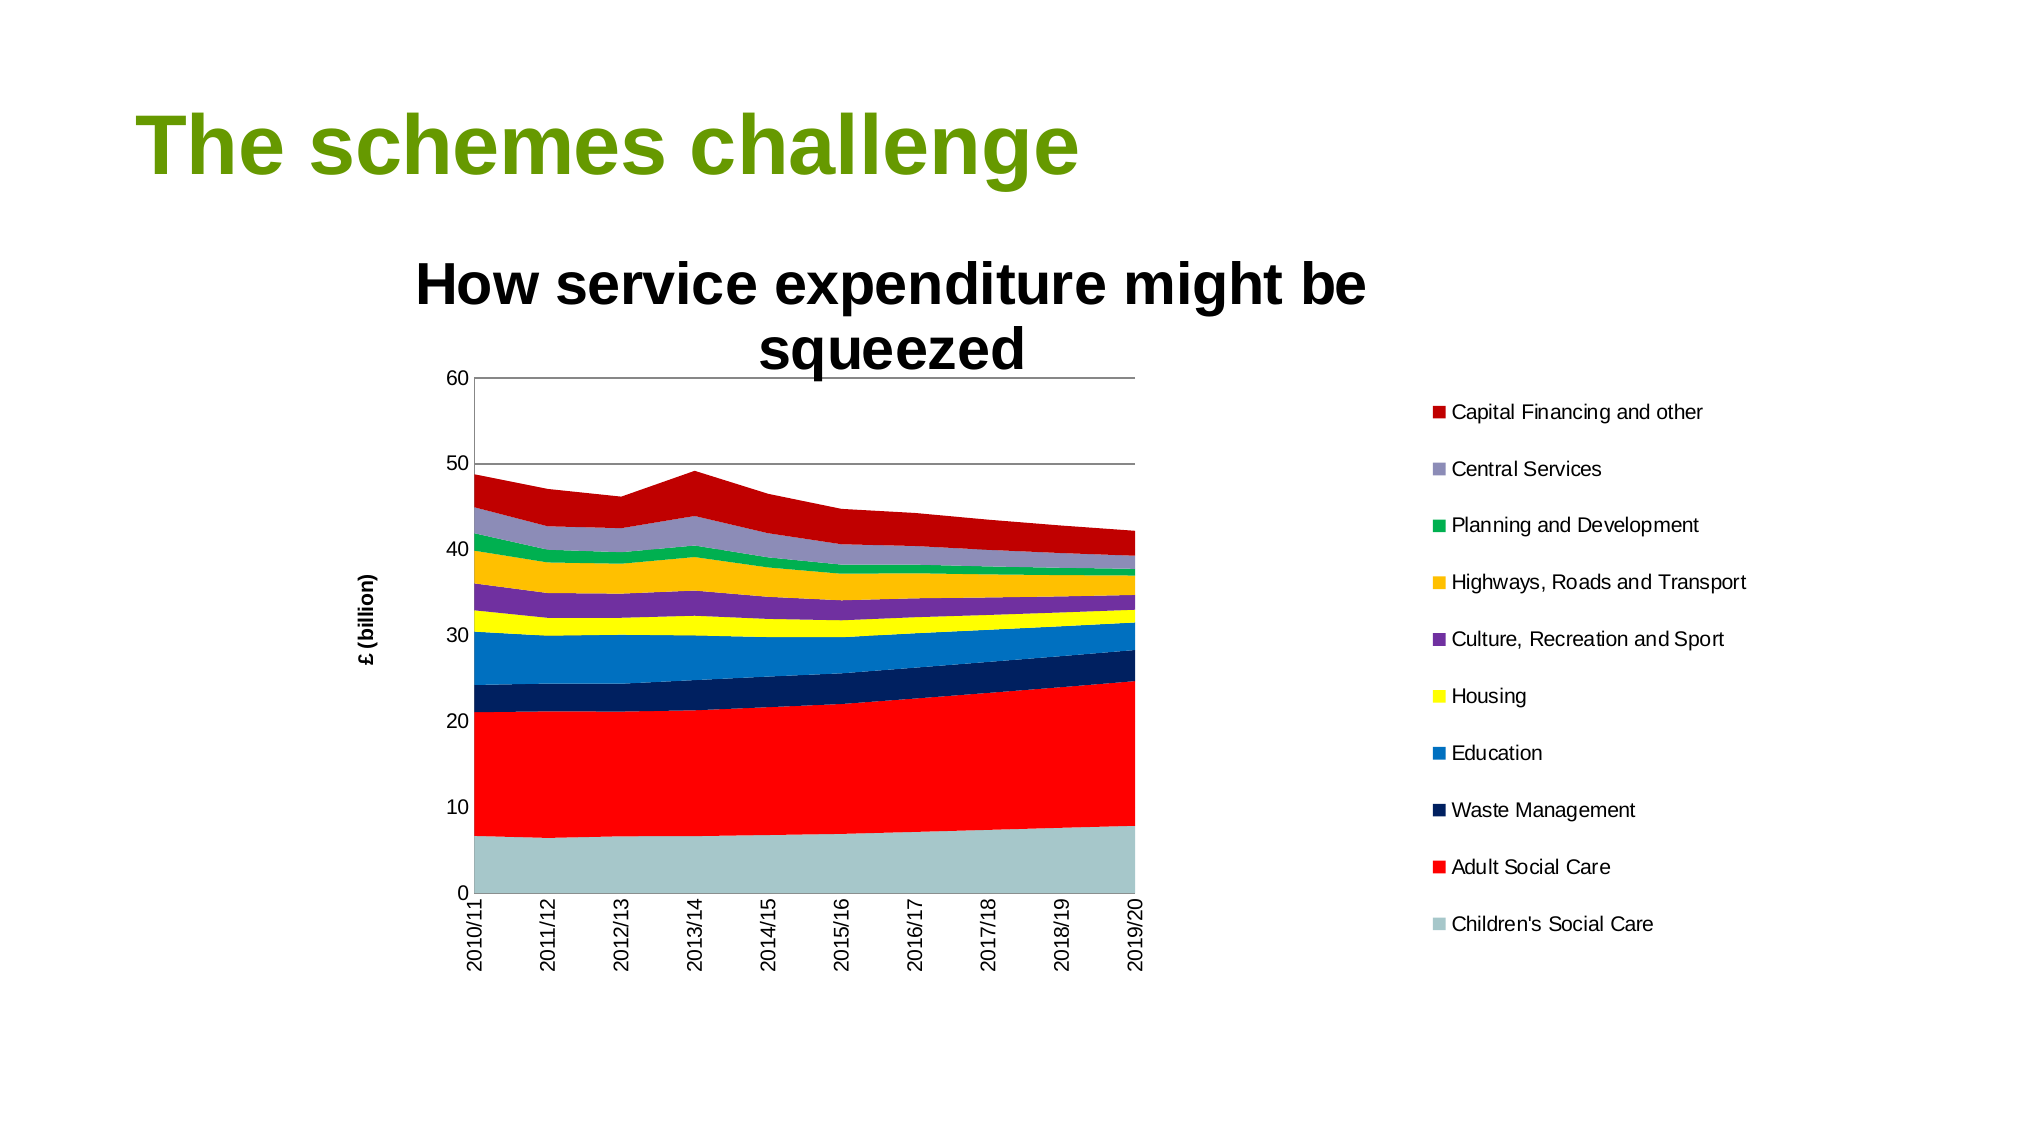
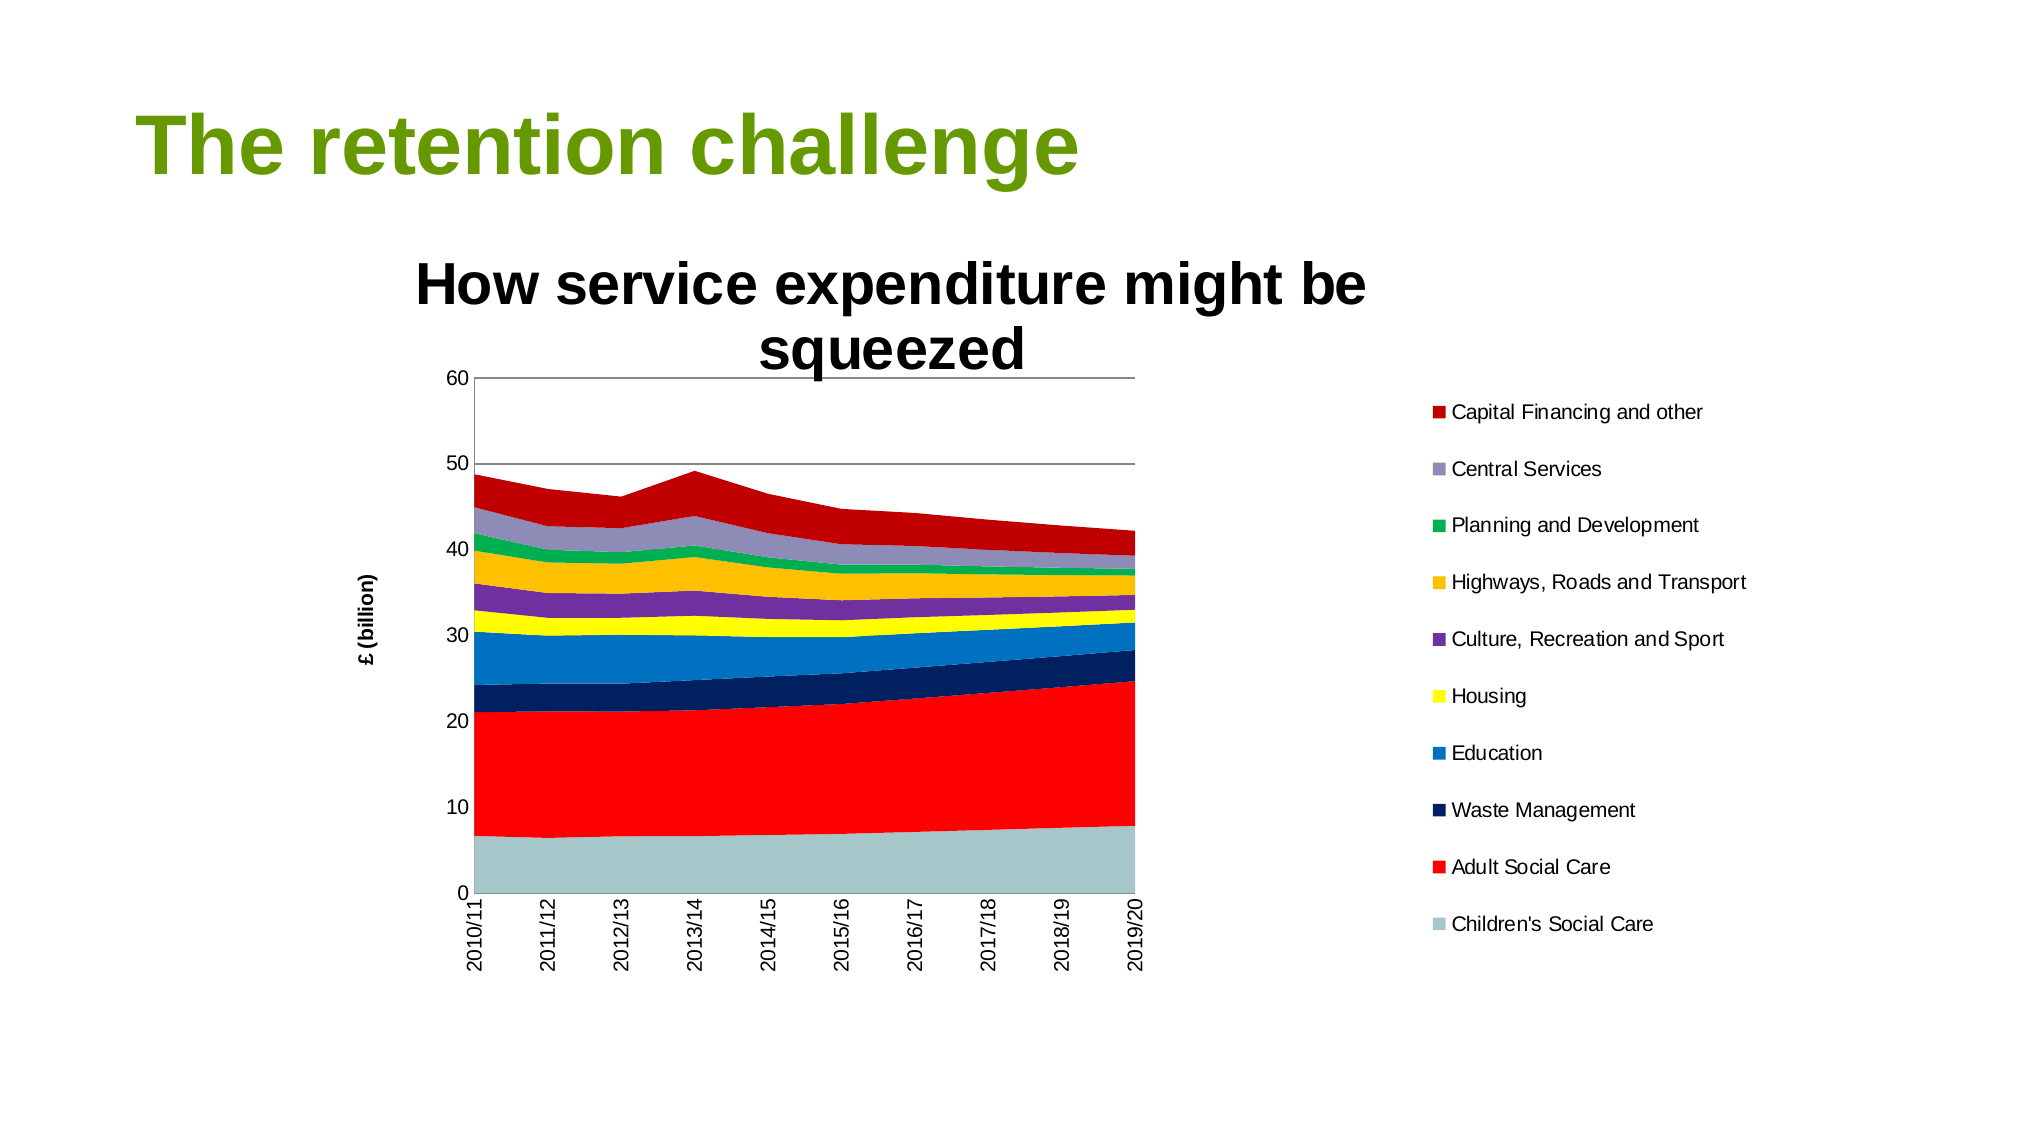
schemes: schemes -> retention
